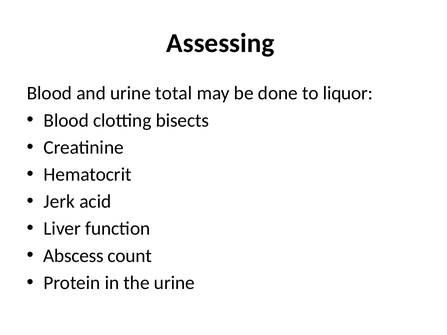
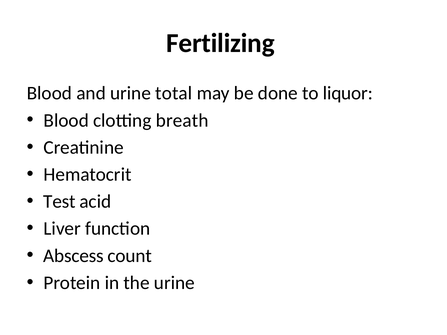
Assessing: Assessing -> Fertilizing
bisects: bisects -> breath
Jerk: Jerk -> Test
